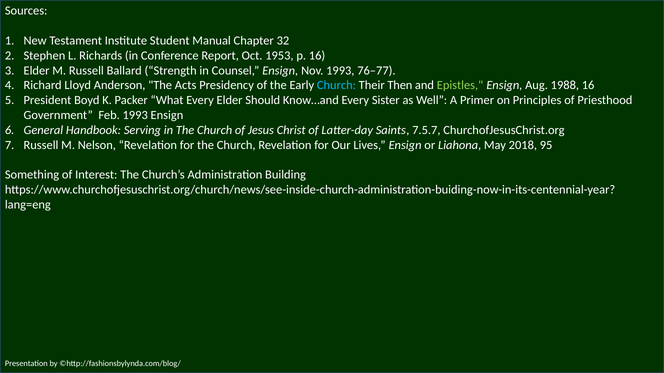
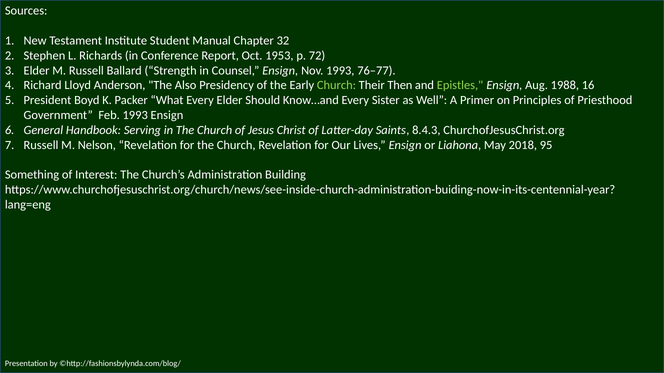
p 16: 16 -> 72
Acts: Acts -> Also
Church at (336, 85) colour: light blue -> light green
7.5.7: 7.5.7 -> 8.4.3
